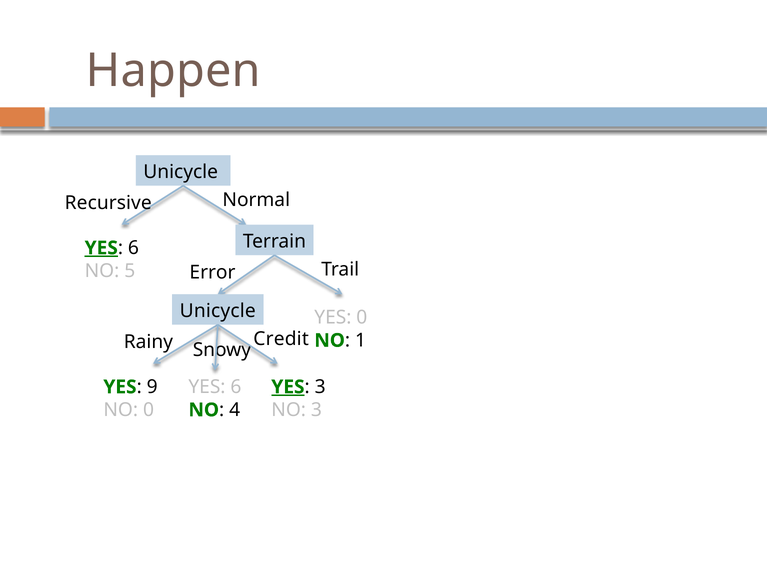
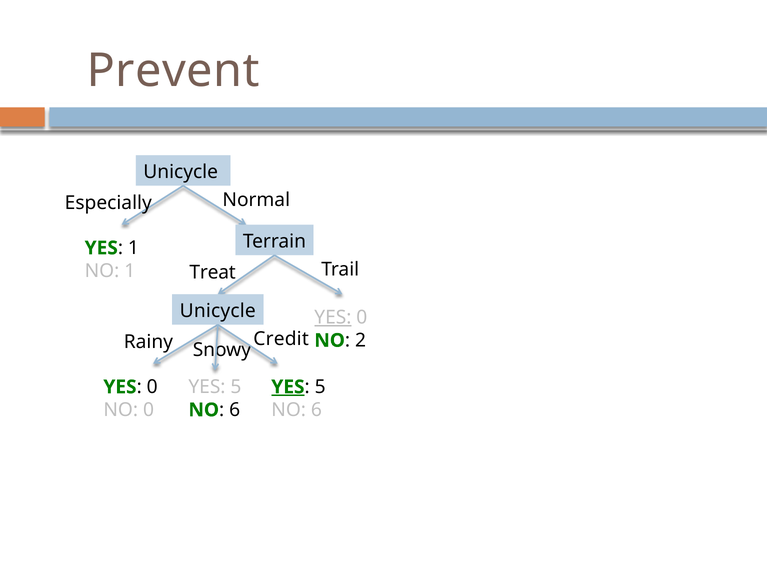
Happen: Happen -> Prevent
Recursive: Recursive -> Especially
YES at (101, 248) underline: present -> none
6 at (133, 248): 6 -> 1
NO 5: 5 -> 1
Error: Error -> Treat
YES at (333, 318) underline: none -> present
1: 1 -> 2
YES 6: 6 -> 5
9 at (152, 387): 9 -> 0
3 at (320, 387): 3 -> 5
NO 3: 3 -> 6
4 at (235, 410): 4 -> 6
